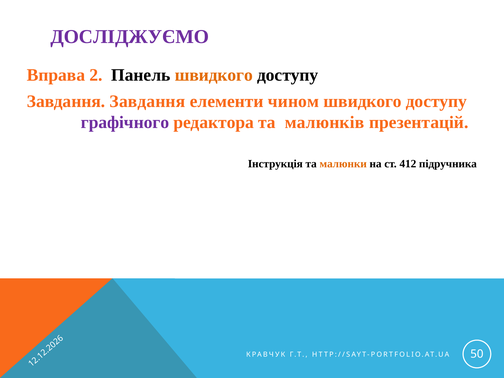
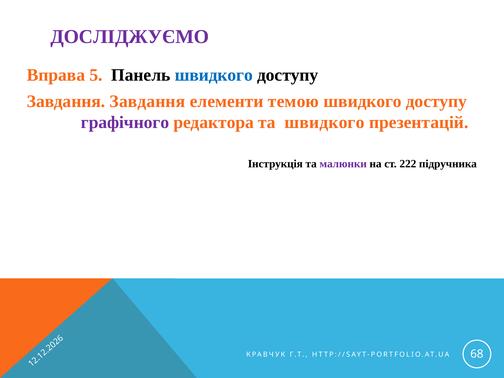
Вправа 2: 2 -> 5
швидкого at (214, 75) colour: orange -> blue
чином: чином -> темою
та малюнків: малюнків -> швидкого
малюнки colour: orange -> purple
412: 412 -> 222
50: 50 -> 68
